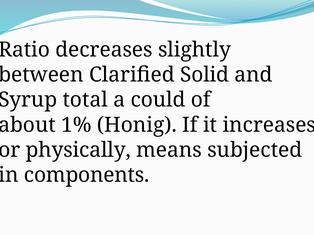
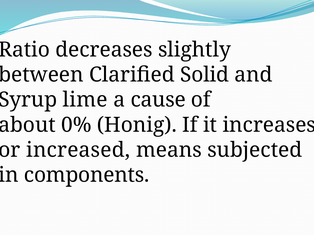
total: total -> lime
could: could -> cause
1%: 1% -> 0%
physically: physically -> increased
